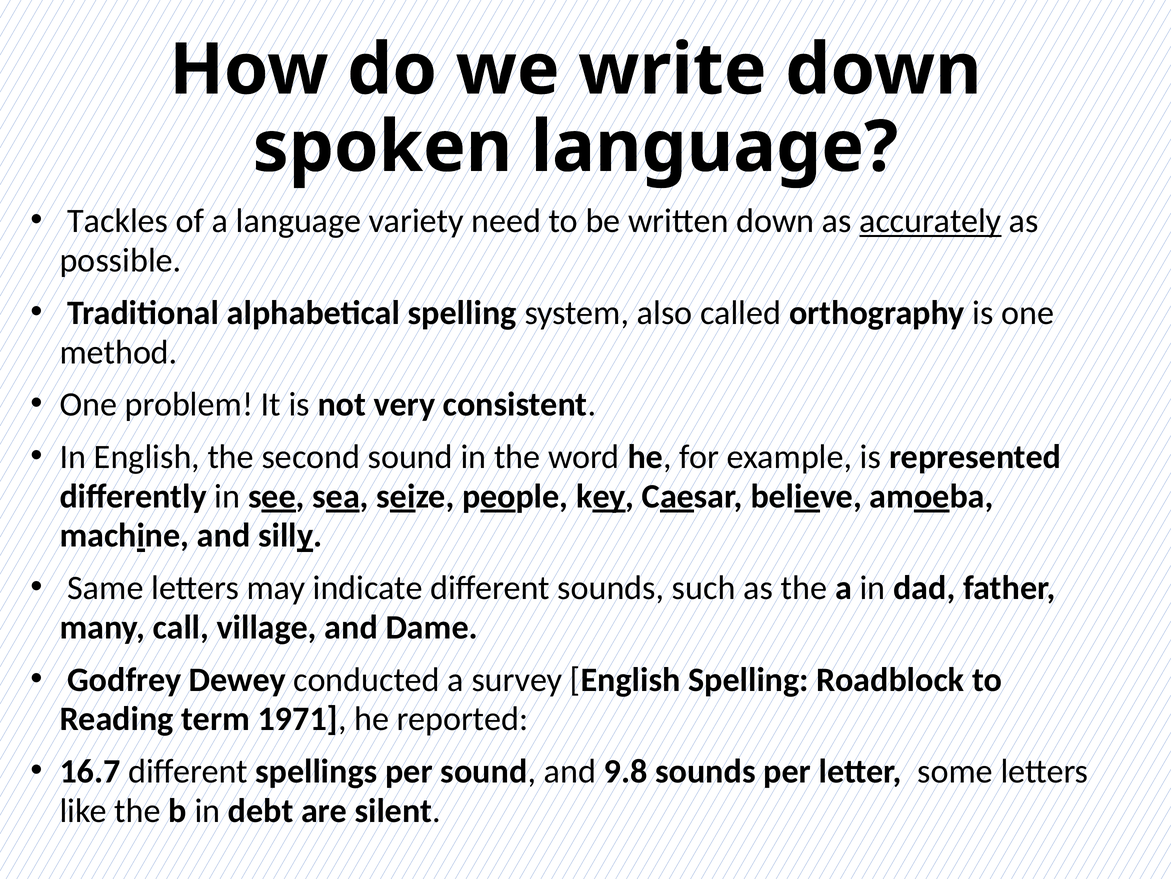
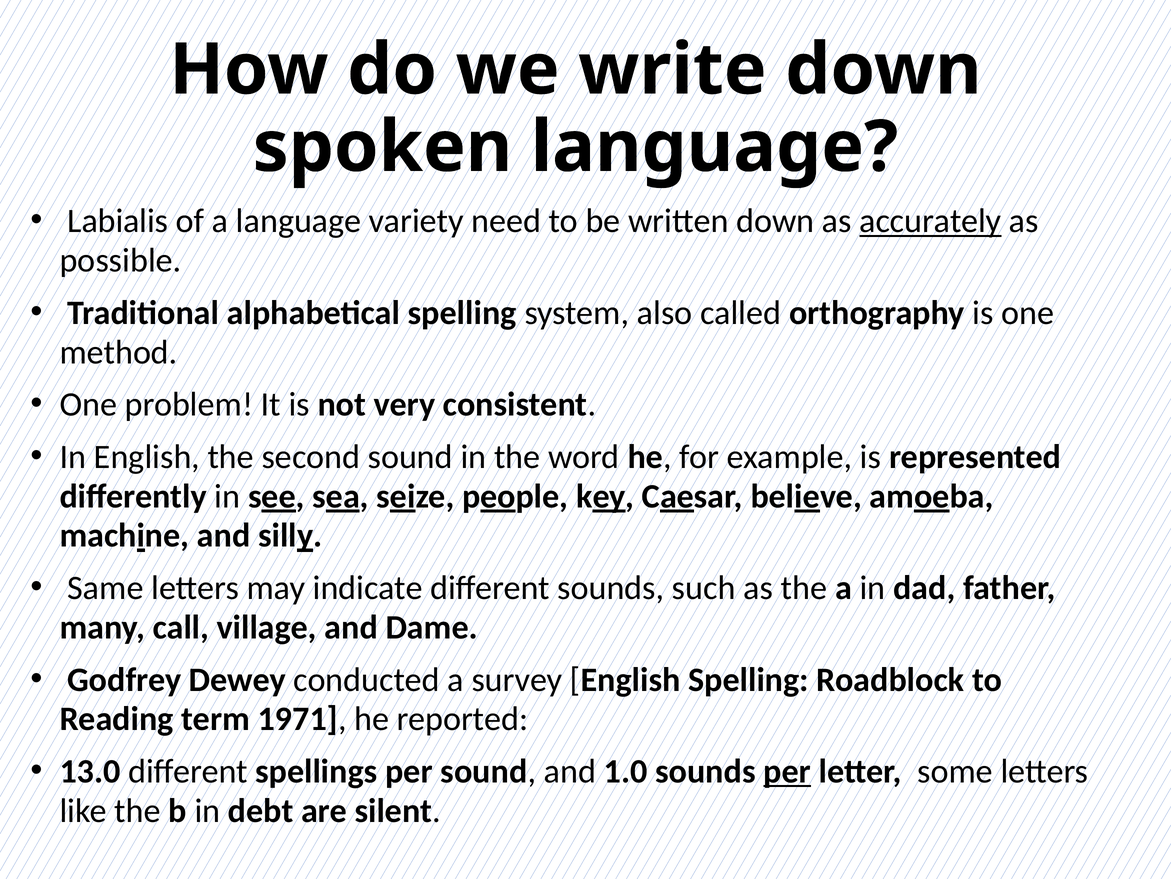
Tackles: Tackles -> Labialis
16.7: 16.7 -> 13.0
9.8: 9.8 -> 1.0
per at (787, 771) underline: none -> present
